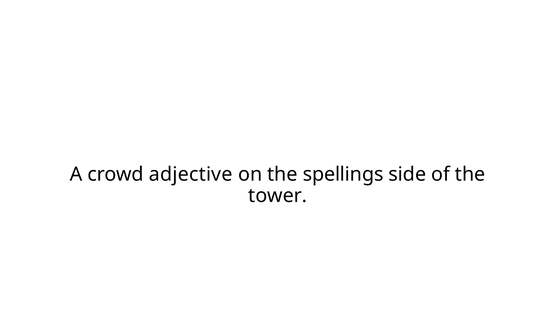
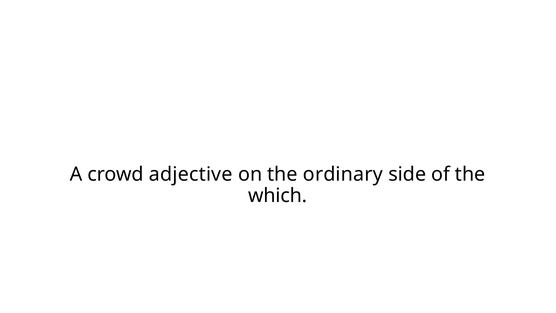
spellings: spellings -> ordinary
tower: tower -> which
